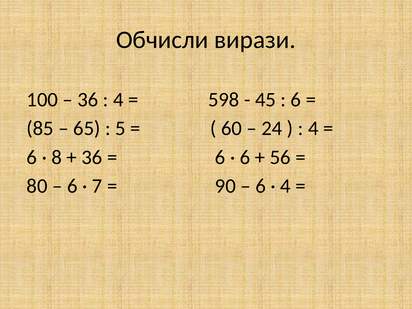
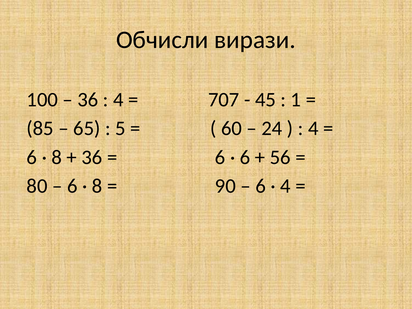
598: 598 -> 707
6 at (296, 100): 6 -> 1
7 at (97, 186): 7 -> 8
